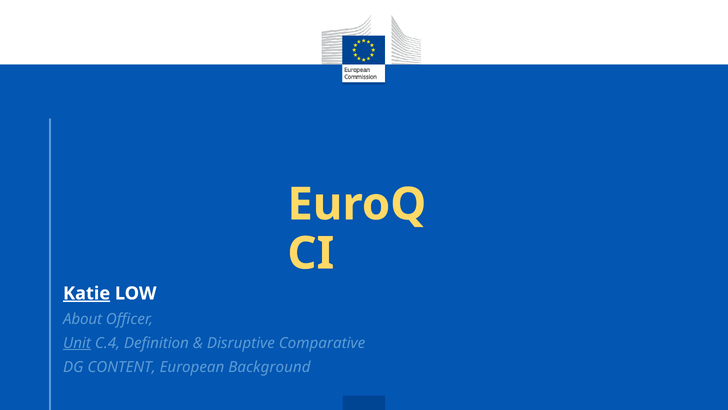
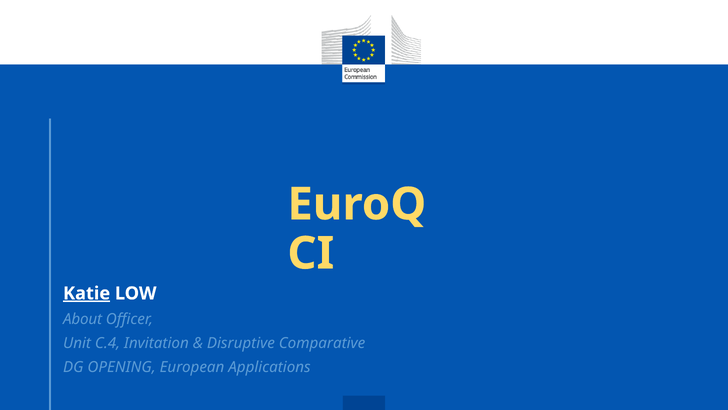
Unit underline: present -> none
Definition: Definition -> Invitation
CONTENT: CONTENT -> OPENING
Background: Background -> Applications
